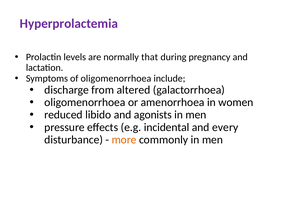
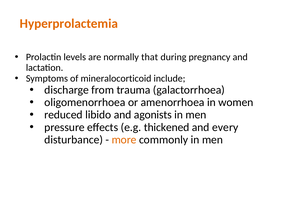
Hyperprolactemia colour: purple -> orange
of oligomenorrhoea: oligomenorrhoea -> mineralocorticoid
altered: altered -> trauma
incidental: incidental -> thickened
